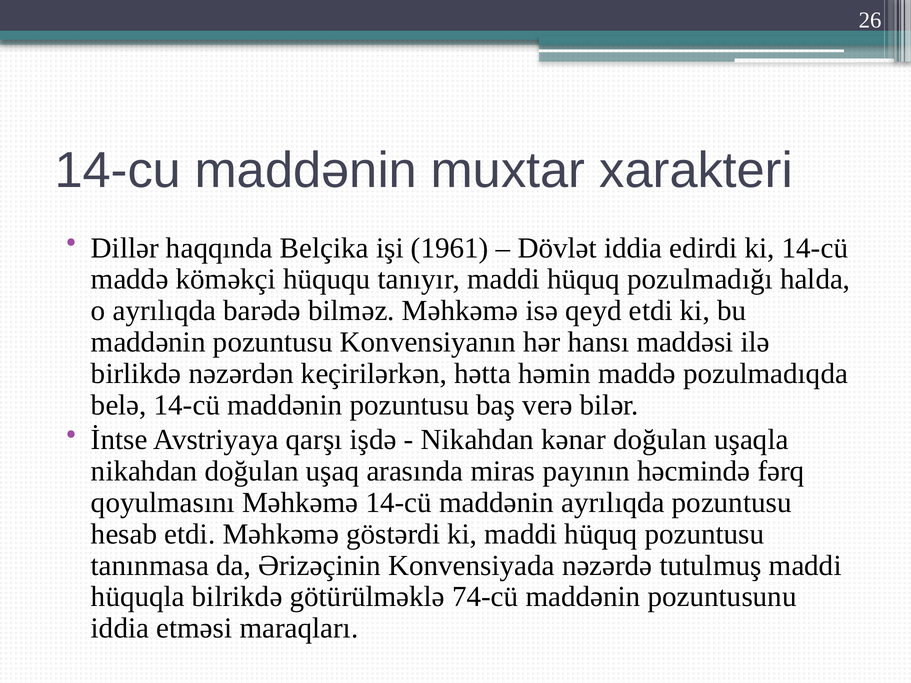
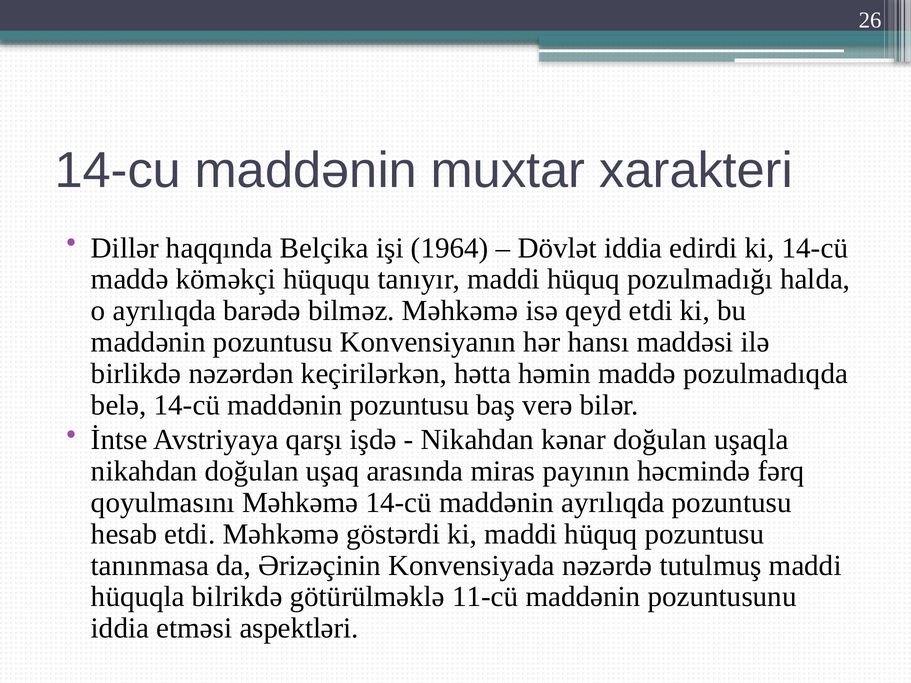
1961: 1961 -> 1964
74-cü: 74-cü -> 11-cü
maraqları: maraqları -> aspektləri
